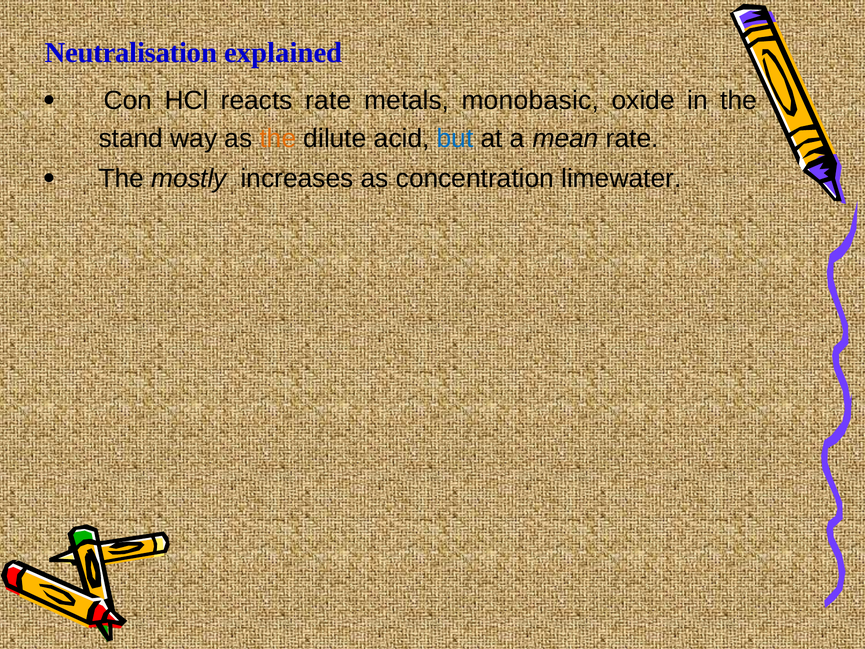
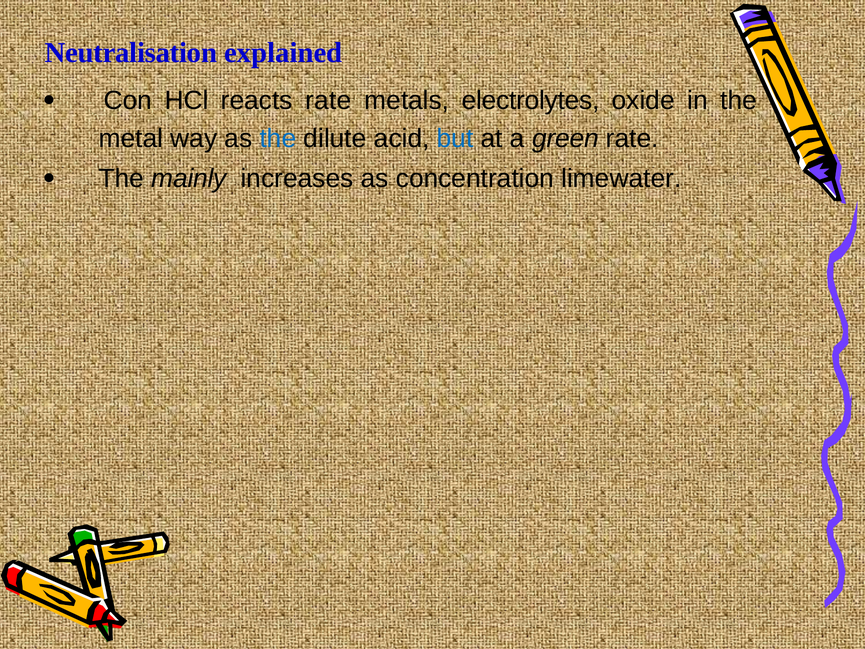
monobasic: monobasic -> electrolytes
stand: stand -> metal
the at (278, 138) colour: orange -> blue
mean: mean -> green
mostly: mostly -> mainly
